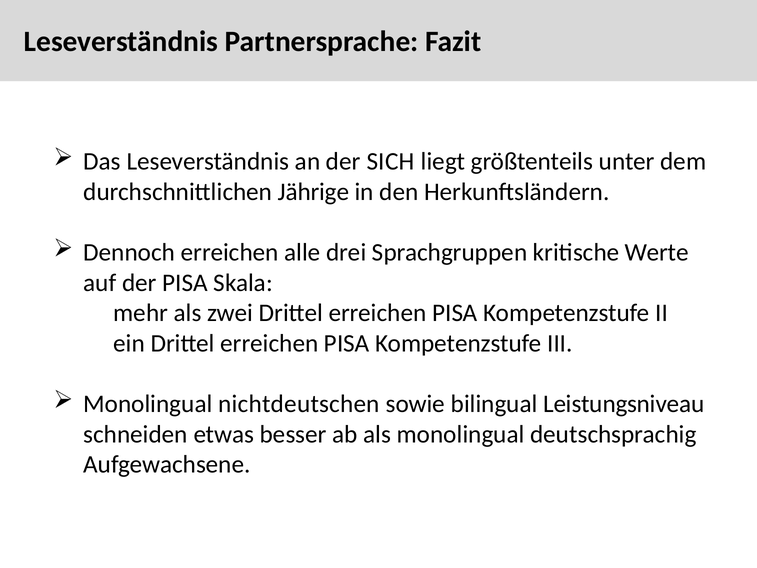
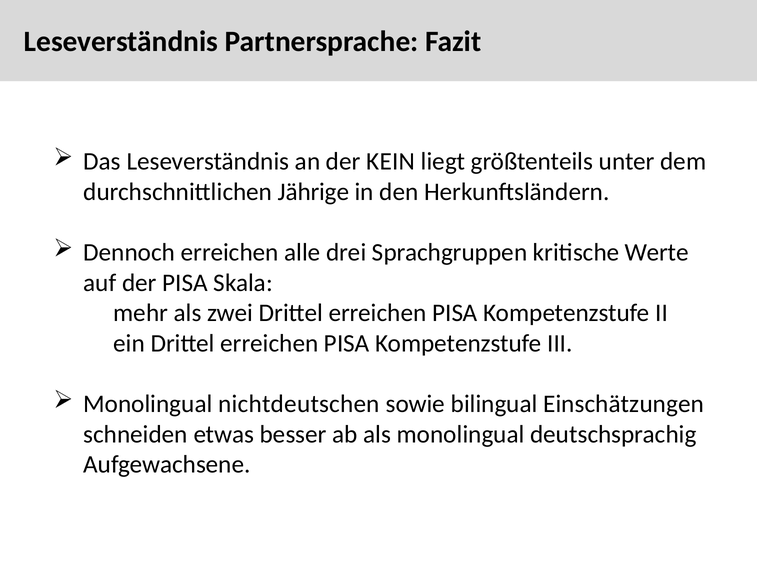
SICH: SICH -> KEIN
Leistungsniveau: Leistungsniveau -> Einschätzungen
